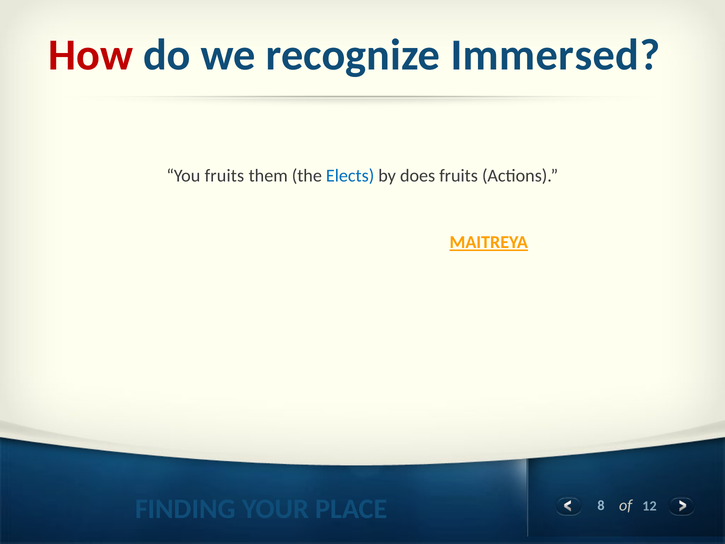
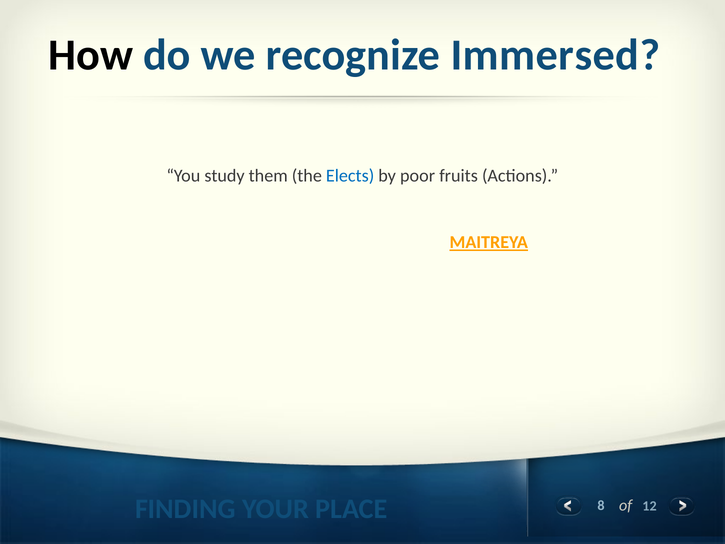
How colour: red -> black
You fruits: fruits -> study
does: does -> poor
